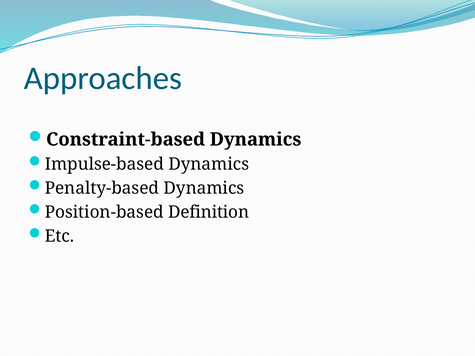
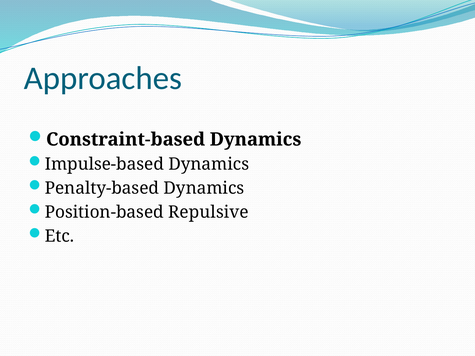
Definition: Definition -> Repulsive
